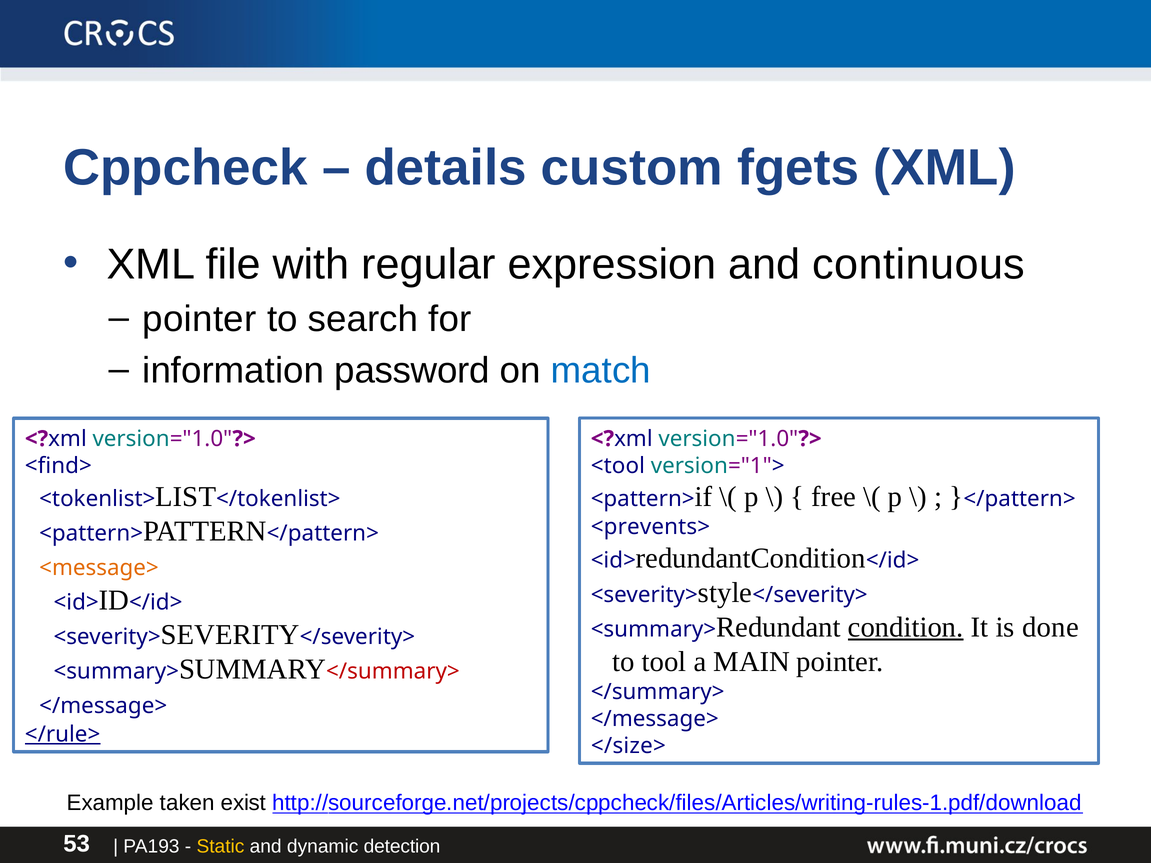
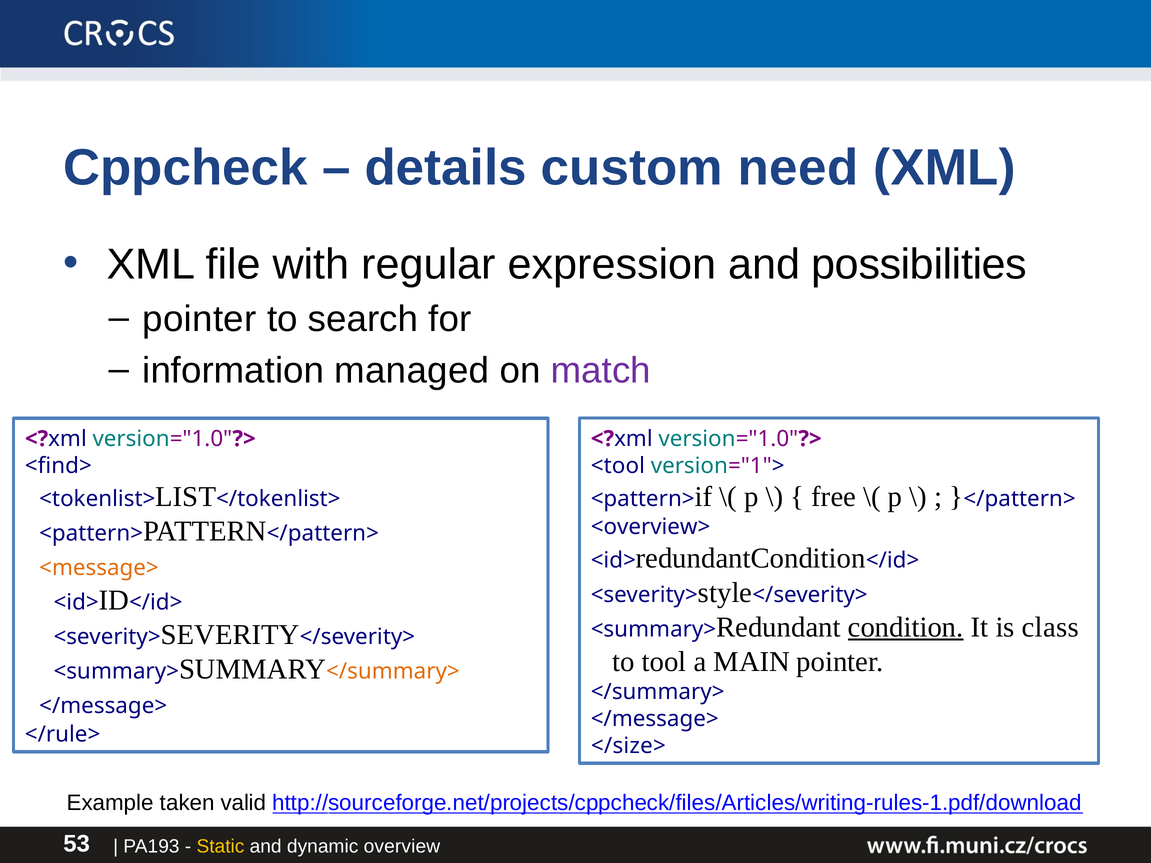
fgets: fgets -> need
continuous: continuous -> possibilities
password: password -> managed
match colour: blue -> purple
<prevents>: <prevents> -> <overview>
done: done -> class
</summary> at (393, 672) colour: red -> orange
</rule> underline: present -> none
exist: exist -> valid
detection: detection -> overview
